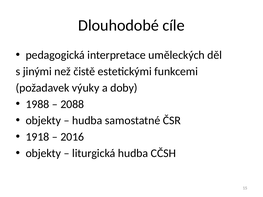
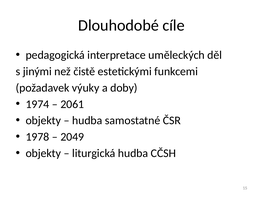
1988: 1988 -> 1974
2088: 2088 -> 2061
1918: 1918 -> 1978
2016: 2016 -> 2049
